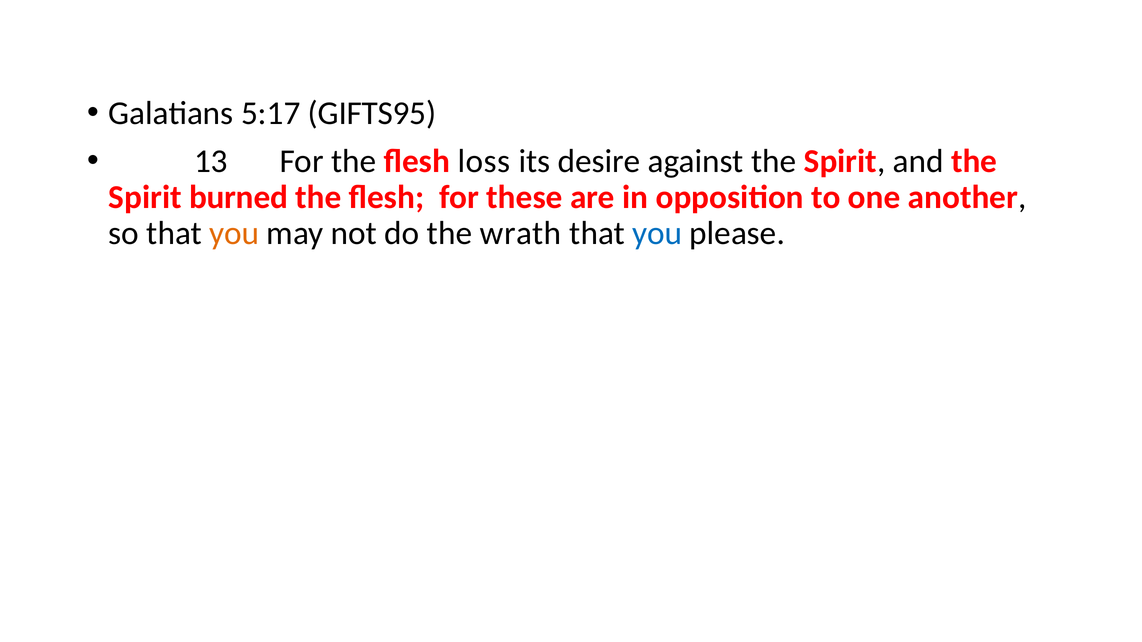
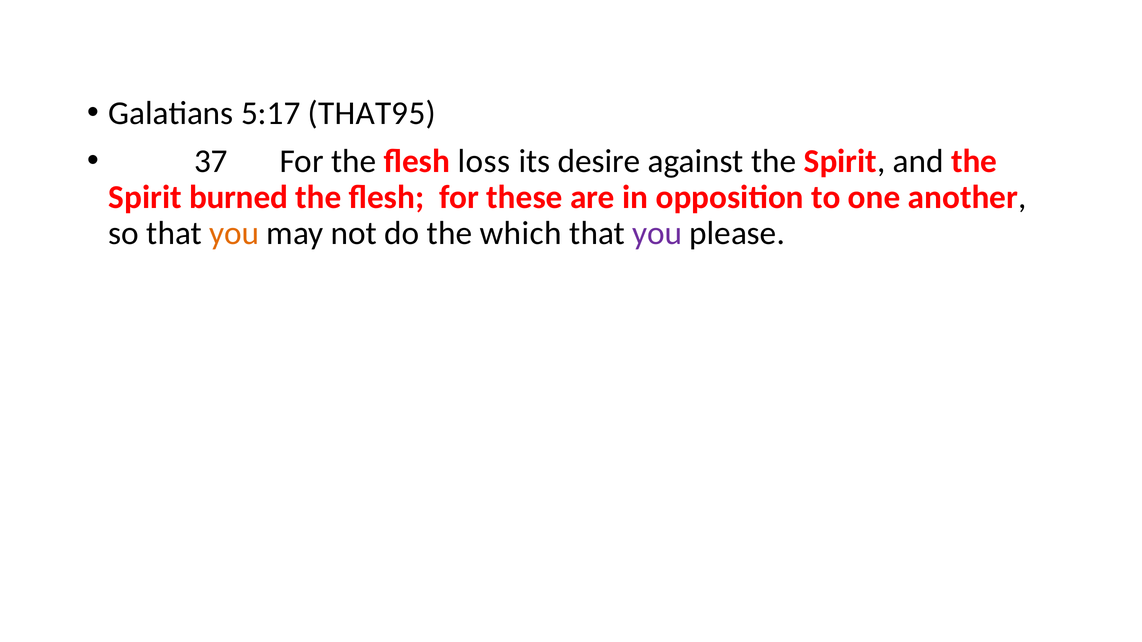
GIFTS95: GIFTS95 -> THAT95
13: 13 -> 37
wrath: wrath -> which
you at (657, 233) colour: blue -> purple
